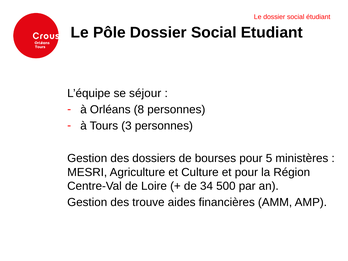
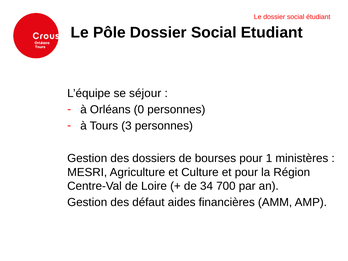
8: 8 -> 0
5: 5 -> 1
500: 500 -> 700
trouve: trouve -> défaut
